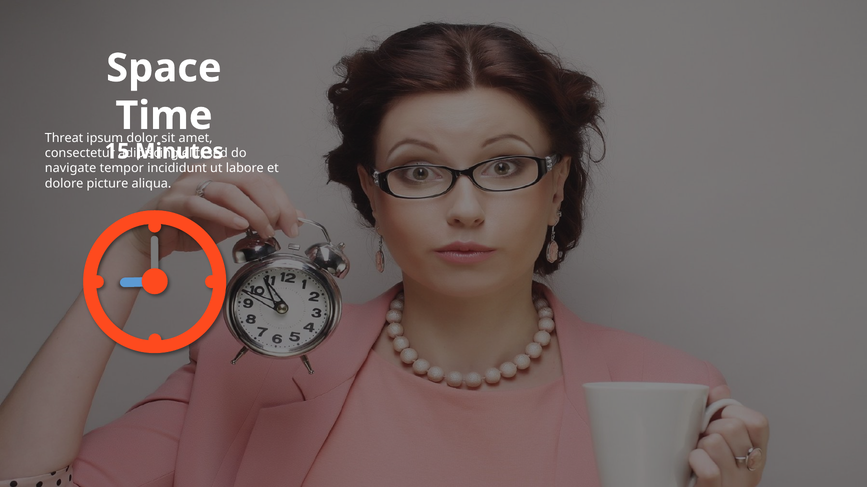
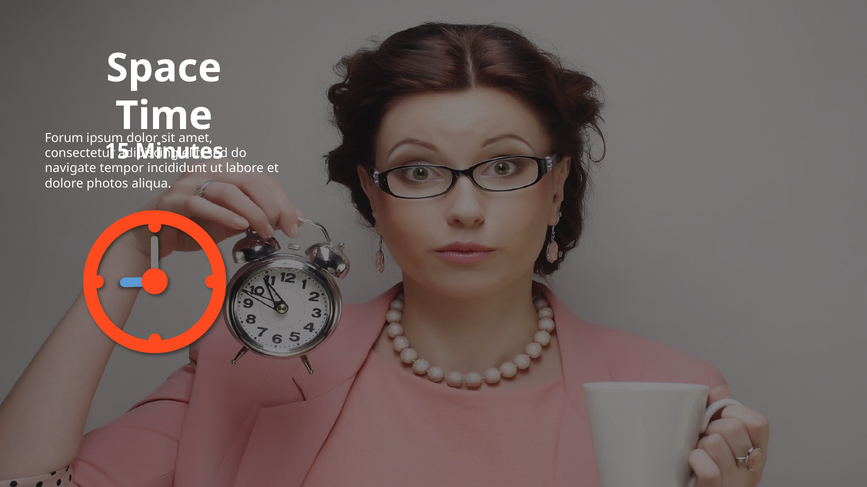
Threat: Threat -> Forum
picture: picture -> photos
